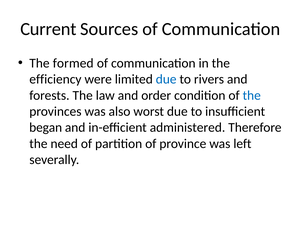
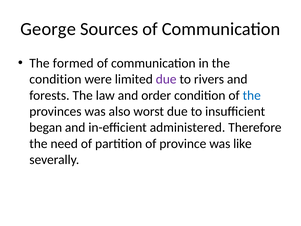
Current: Current -> George
efficiency at (55, 79): efficiency -> condition
due at (166, 79) colour: blue -> purple
left: left -> like
